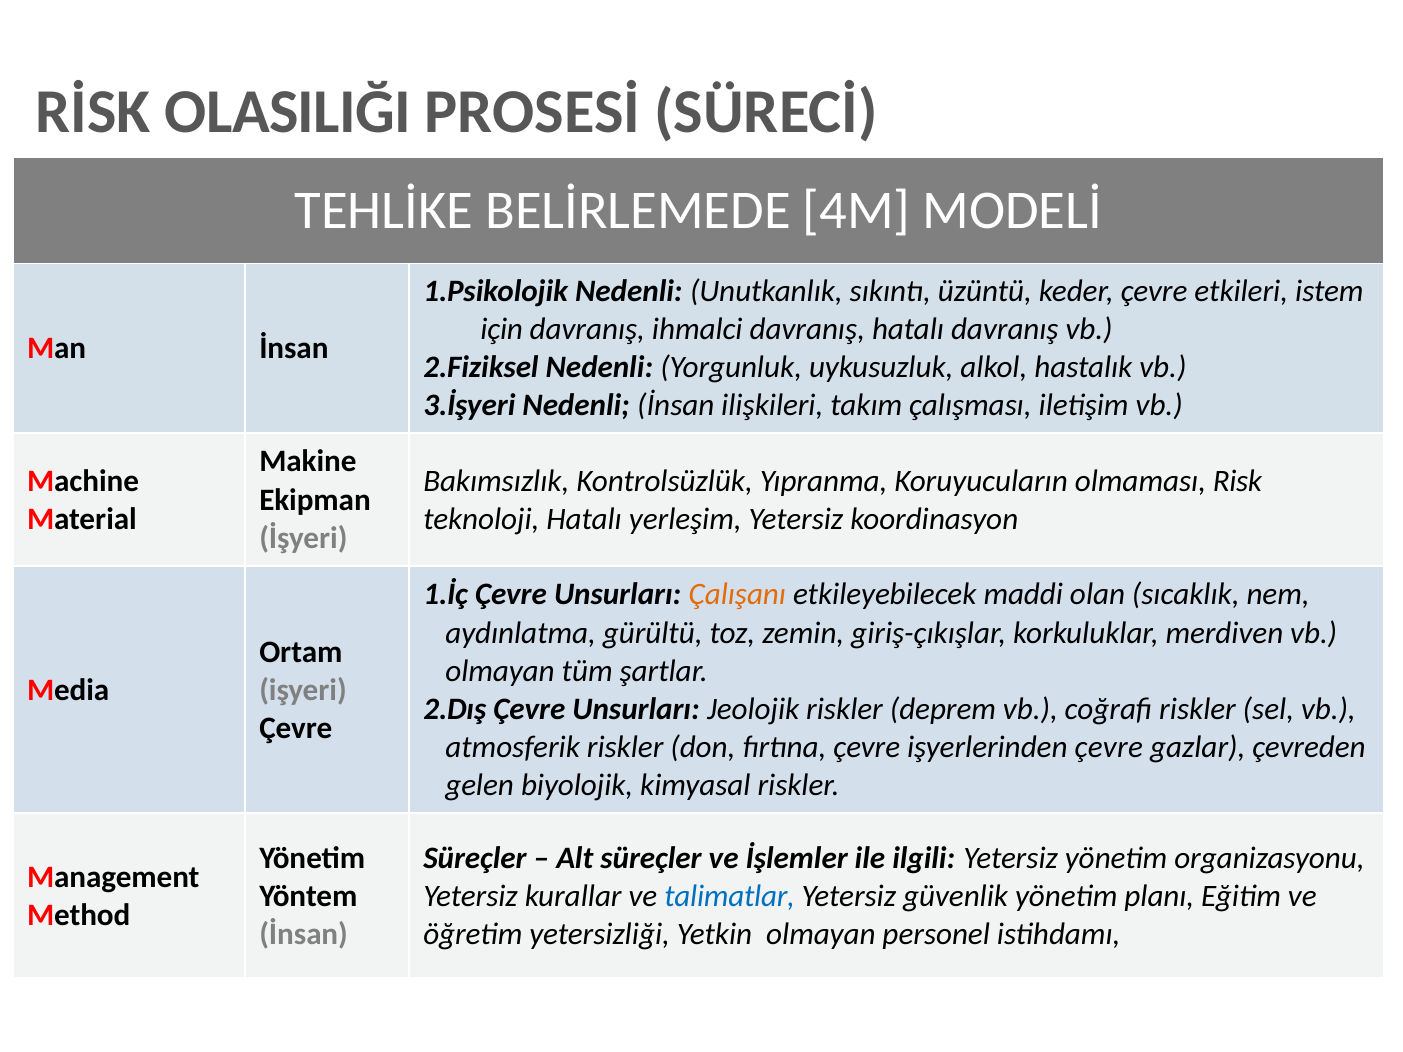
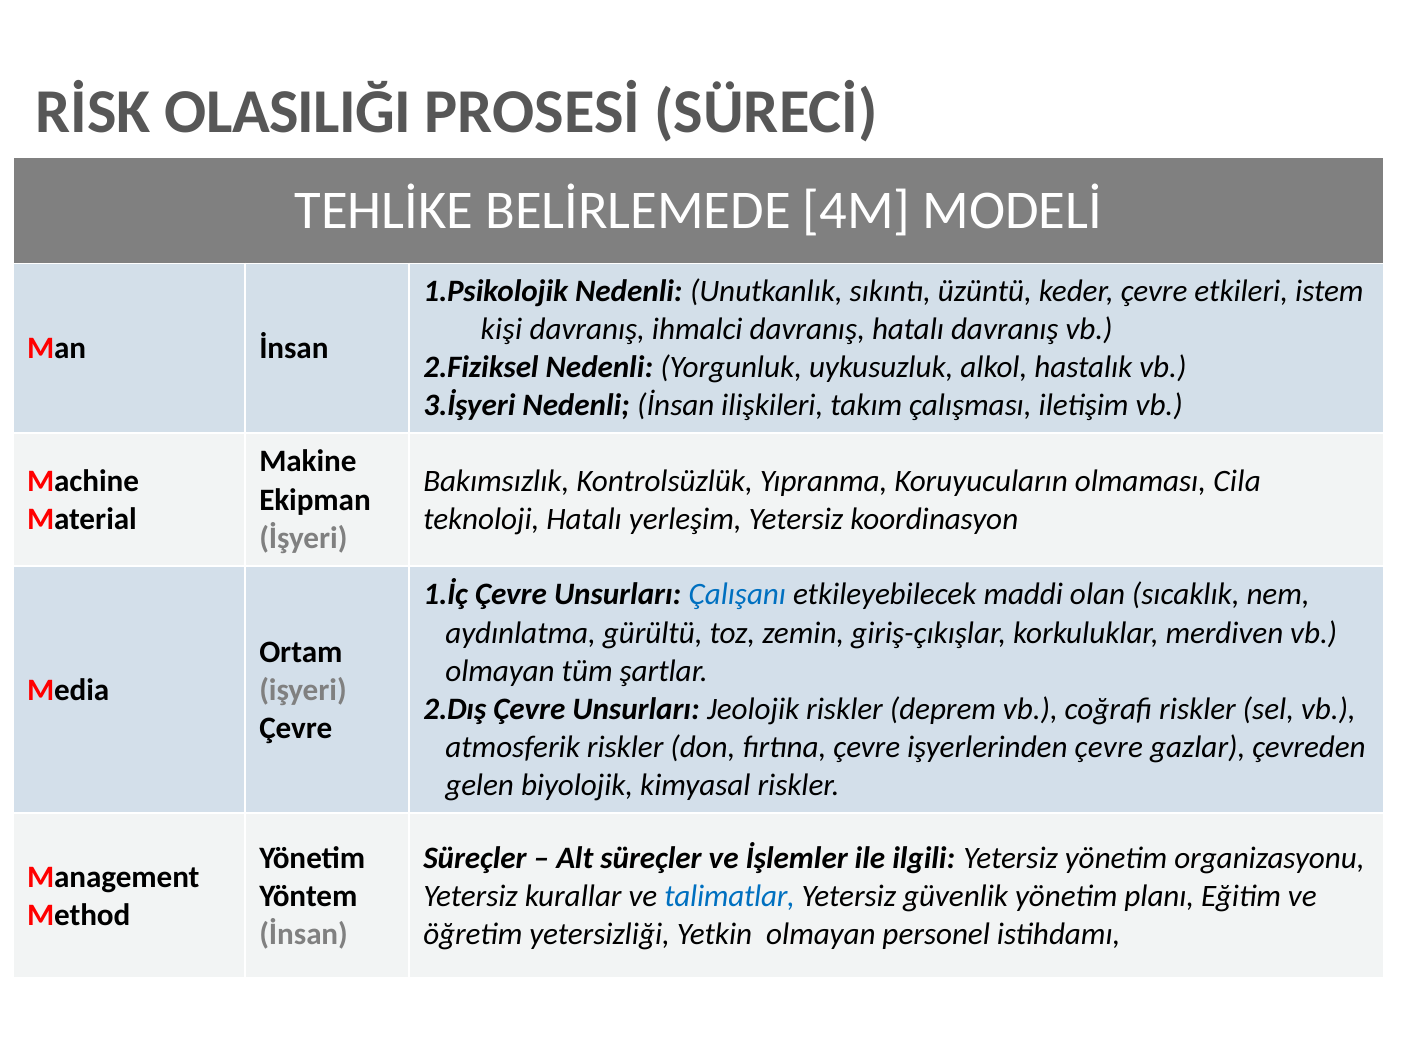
için: için -> kişi
Risk: Risk -> Cila
Çalışanı colour: orange -> blue
